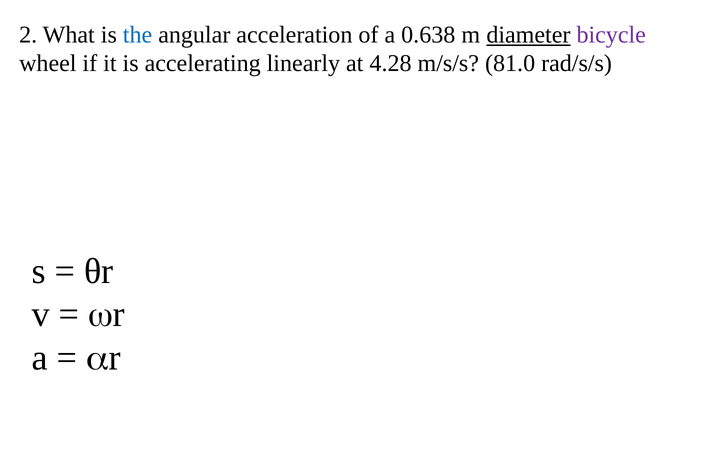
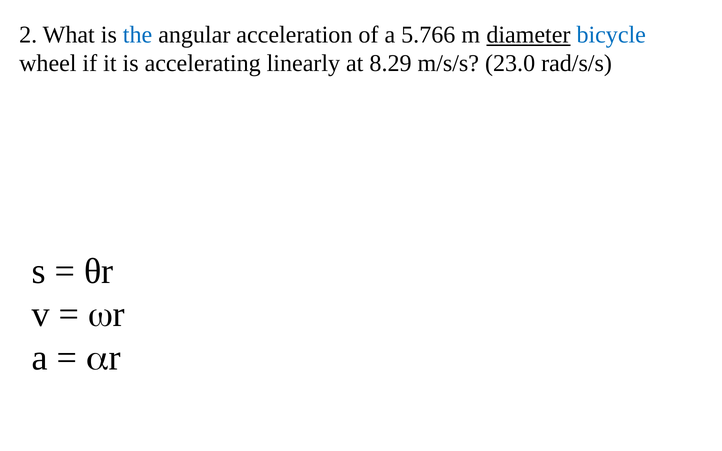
0.638: 0.638 -> 5.766
bicycle colour: purple -> blue
4.28: 4.28 -> 8.29
81.0: 81.0 -> 23.0
